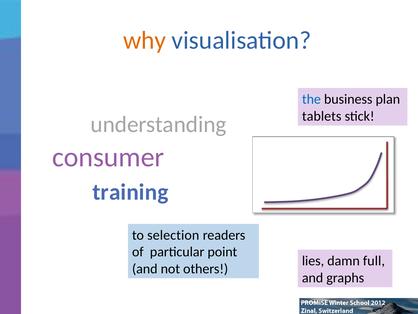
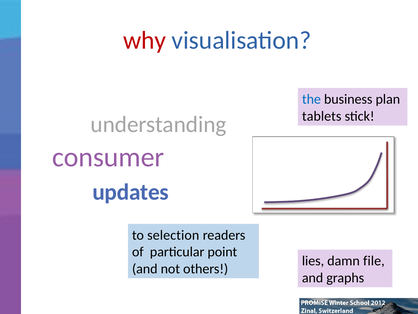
why colour: orange -> red
training: training -> updates
full: full -> file
